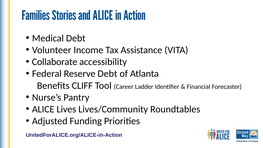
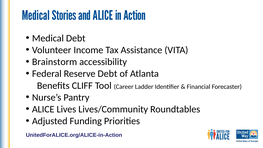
Families at (36, 16): Families -> Medical
Collaborate: Collaborate -> Brainstorm
